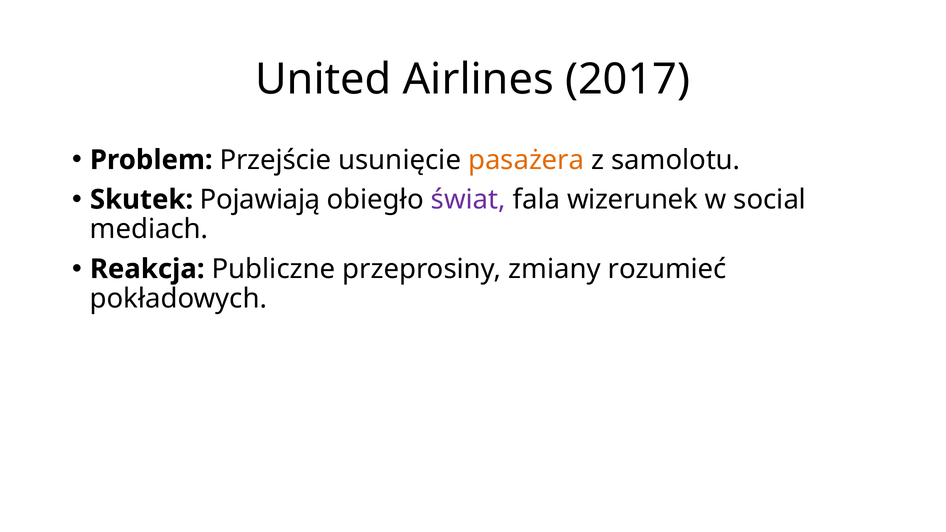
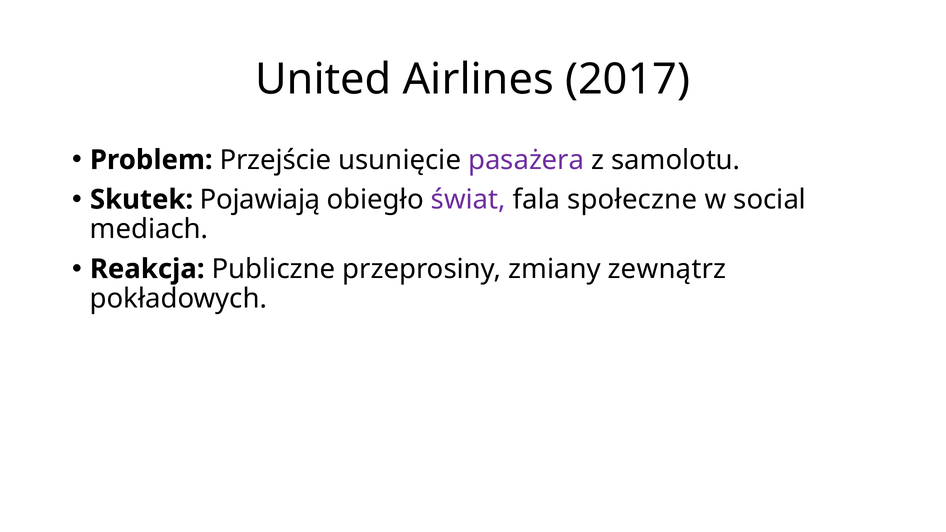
pasażera colour: orange -> purple
wizerunek: wizerunek -> społeczne
rozumieć: rozumieć -> zewnątrz
